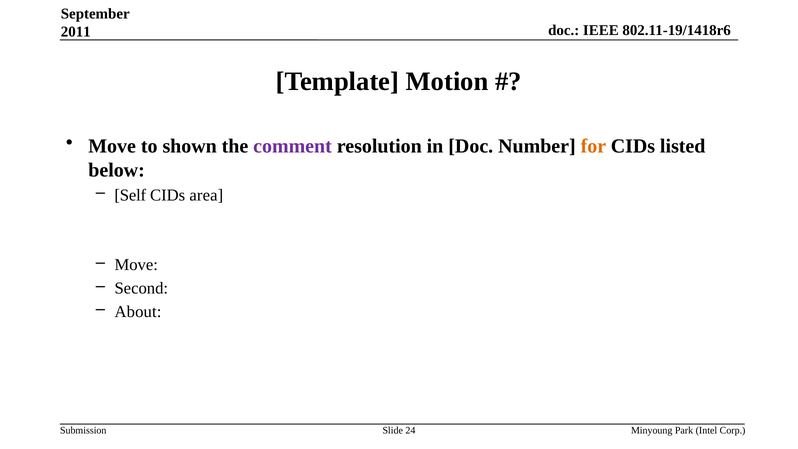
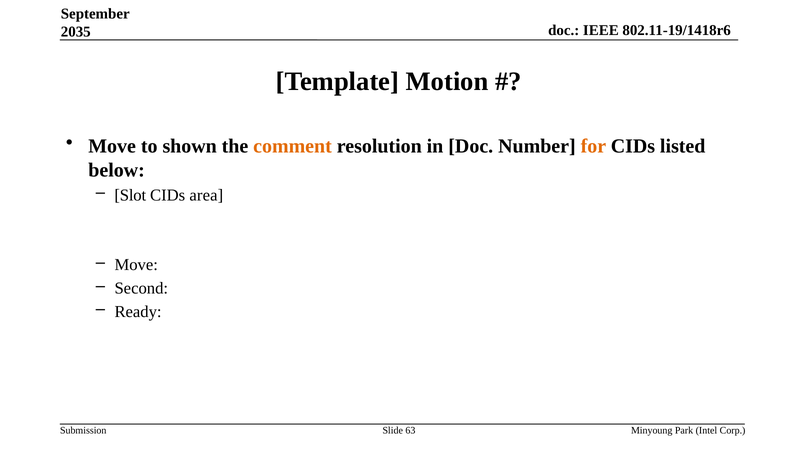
2011: 2011 -> 2035
comment colour: purple -> orange
Self: Self -> Slot
About: About -> Ready
24: 24 -> 63
